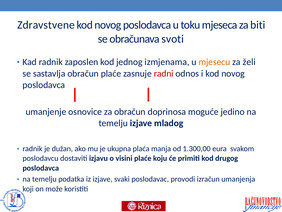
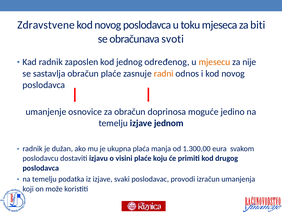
izmjenama: izmjenama -> određenog
želi: želi -> nije
radni colour: red -> orange
mladog: mladog -> jednom
